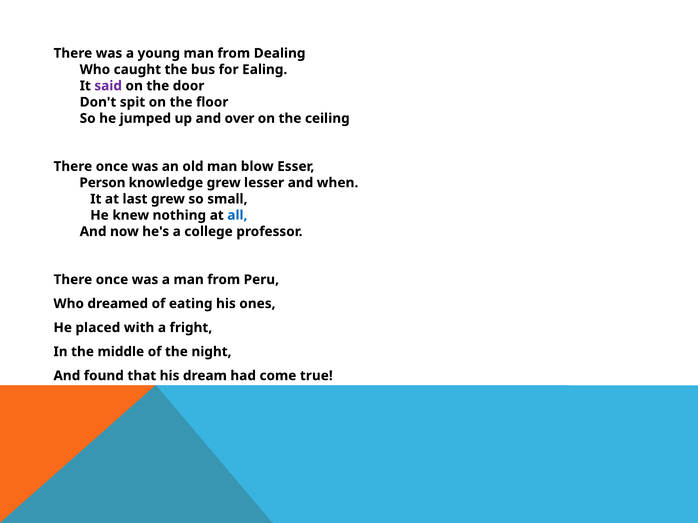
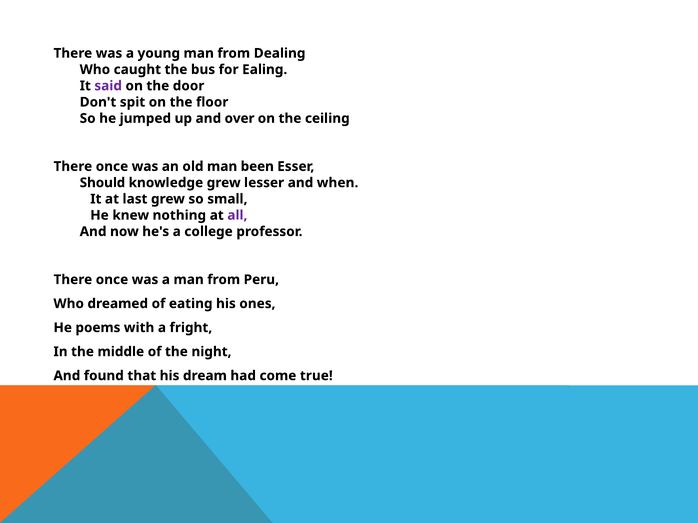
blow: blow -> been
Person: Person -> Should
all colour: blue -> purple
placed: placed -> poems
